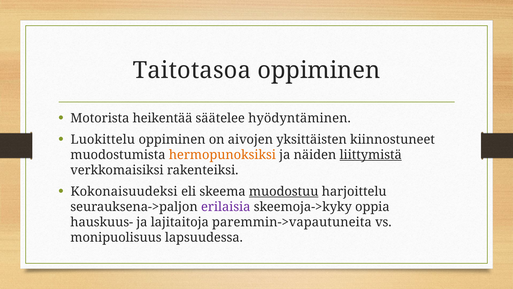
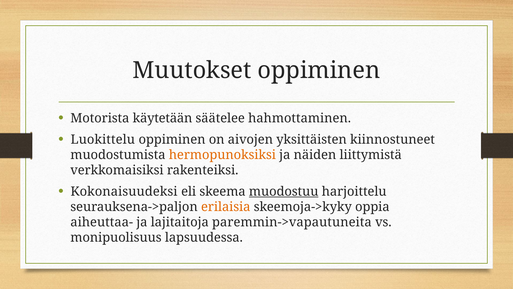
Taitotasoa: Taitotasoa -> Muutokset
heikentää: heikentää -> käytetään
hyödyntäminen: hyödyntäminen -> hahmottaminen
liittymistä underline: present -> none
erilaisia colour: purple -> orange
hauskuus-: hauskuus- -> aiheuttaa-
